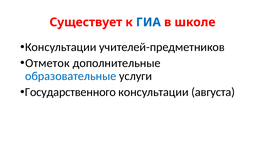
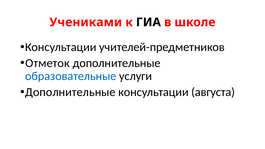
Существует: Существует -> Учениками
ГИА colour: blue -> black
Государственного at (70, 92): Государственного -> Дополнительные
